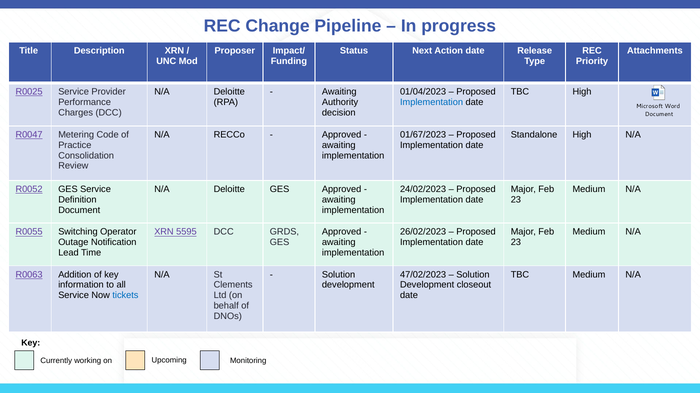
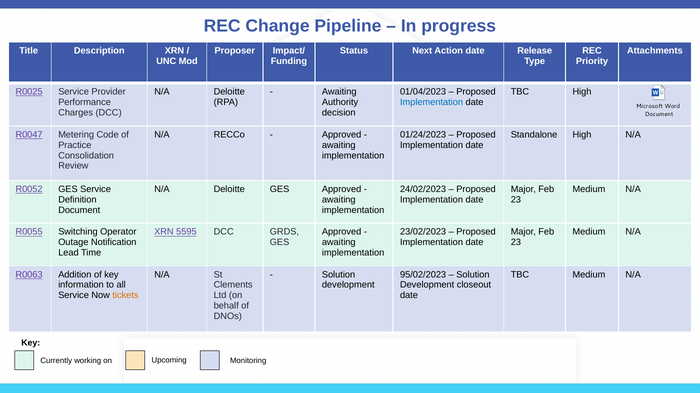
01/67/2023: 01/67/2023 -> 01/24/2023
26/02/2023: 26/02/2023 -> 23/02/2023
47/02/2023: 47/02/2023 -> 95/02/2023
tickets colour: blue -> orange
